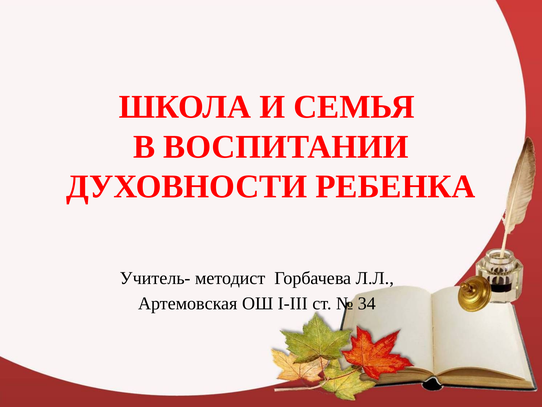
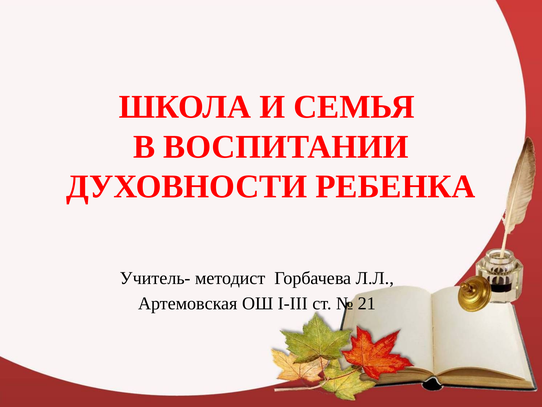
34: 34 -> 21
